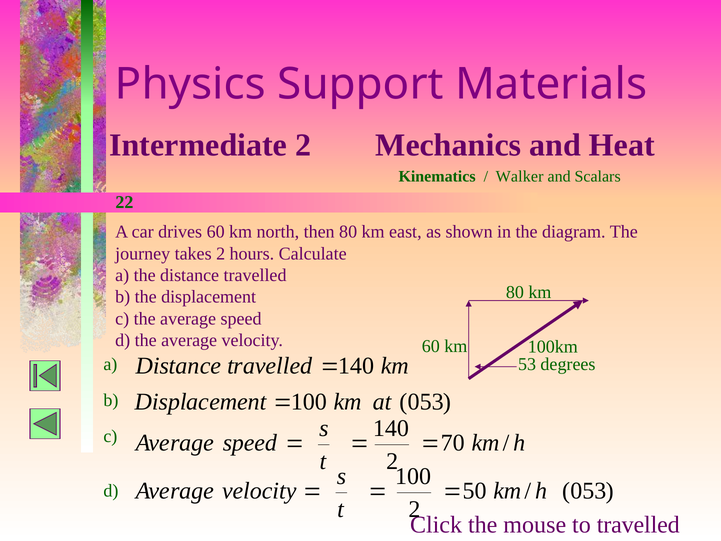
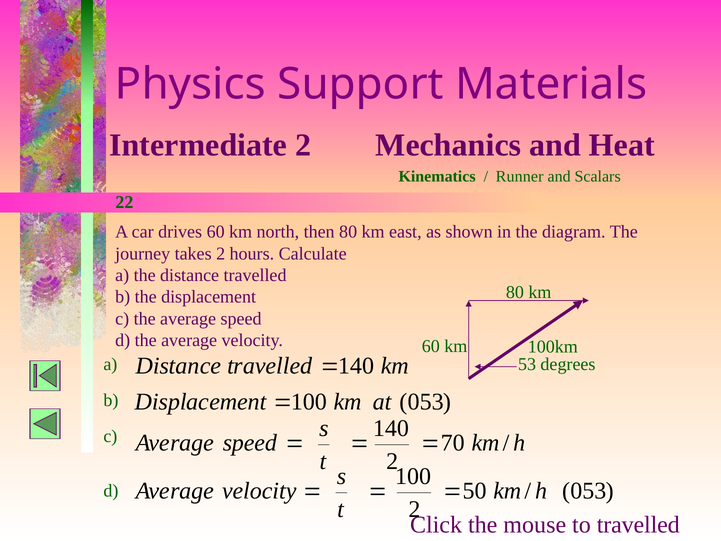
Walker: Walker -> Runner
